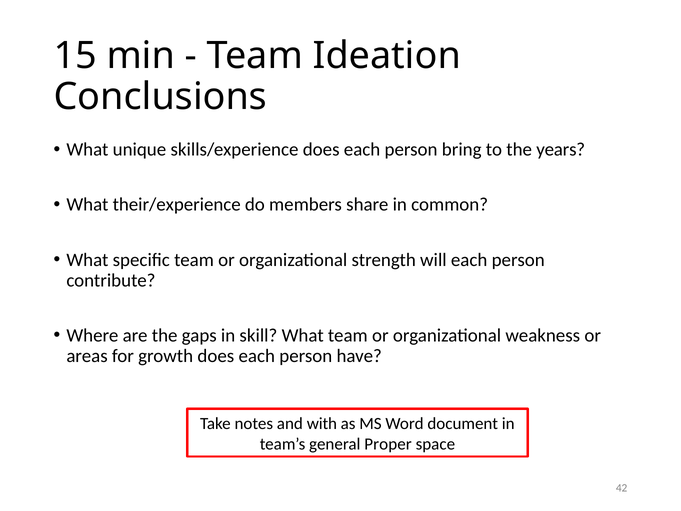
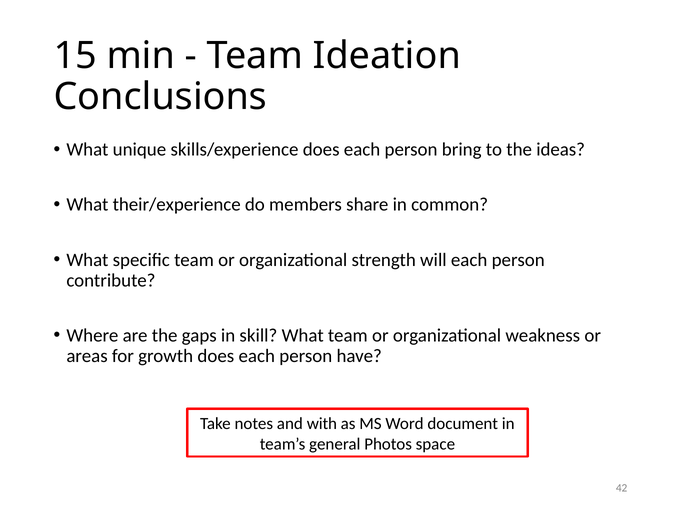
years: years -> ideas
Proper: Proper -> Photos
